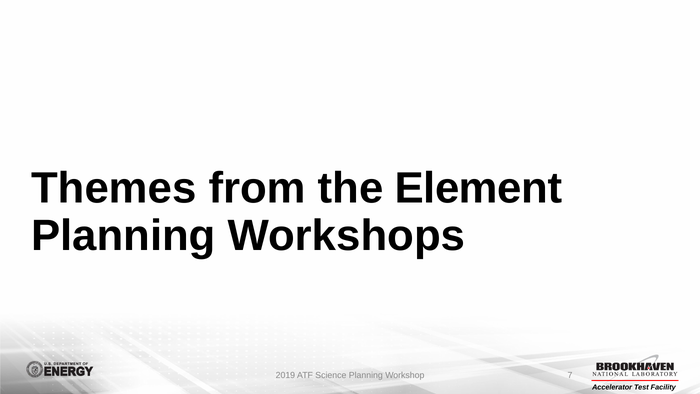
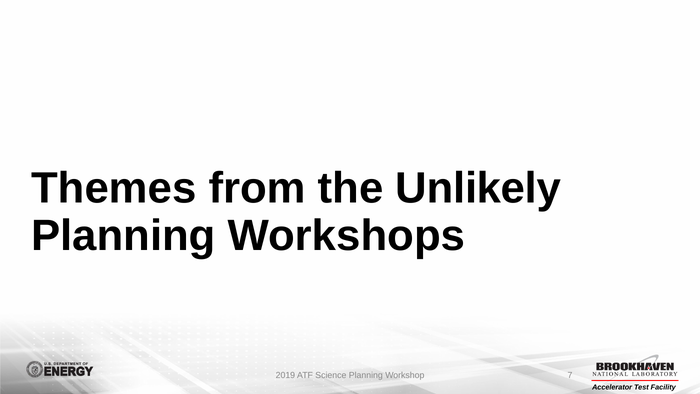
Element: Element -> Unlikely
